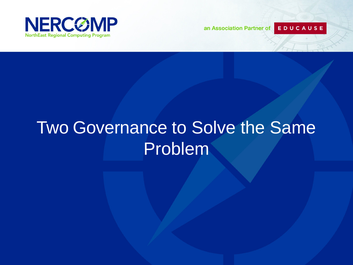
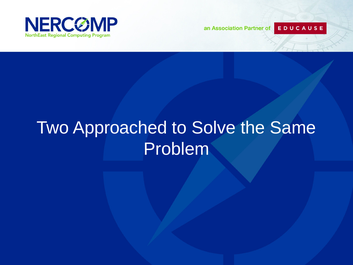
Governance: Governance -> Approached
